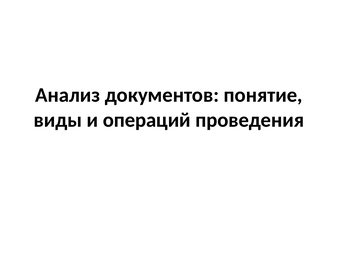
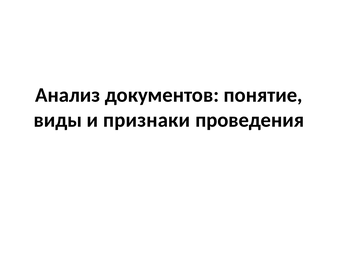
операций: операций -> признаки
